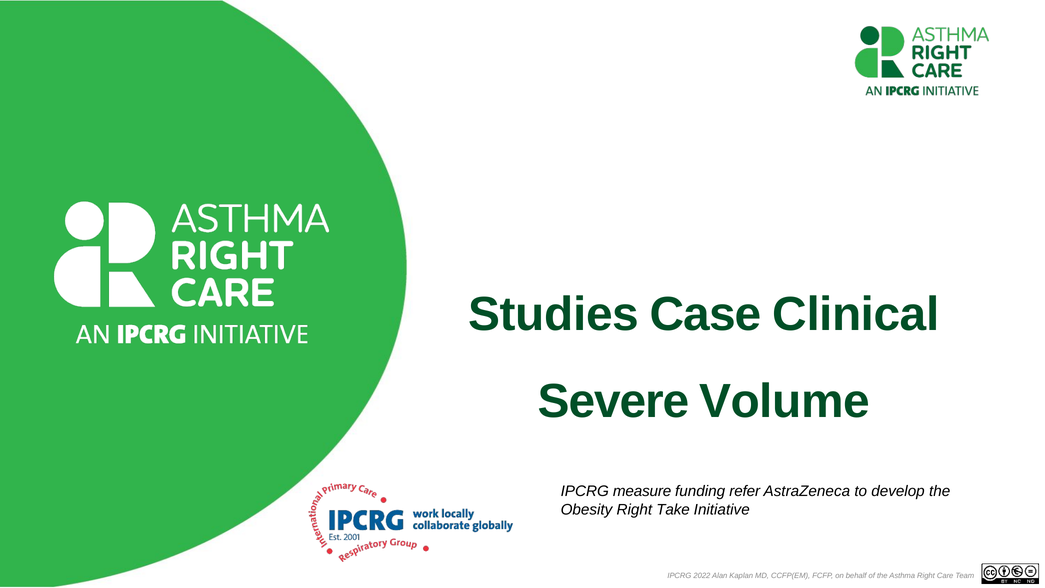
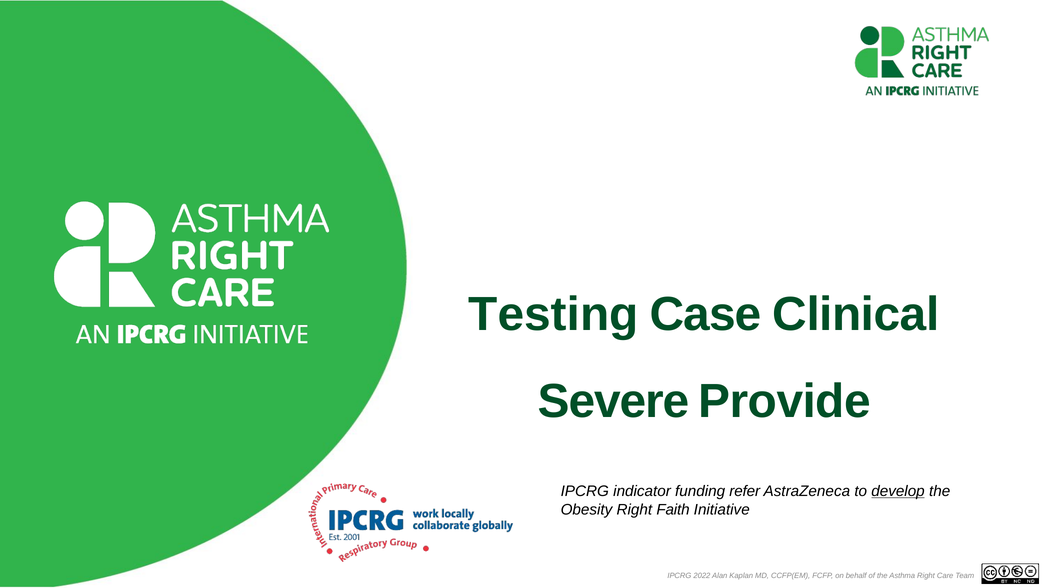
Studies: Studies -> Testing
Volume: Volume -> Provide
measure: measure -> indicator
develop underline: none -> present
Take: Take -> Faith
